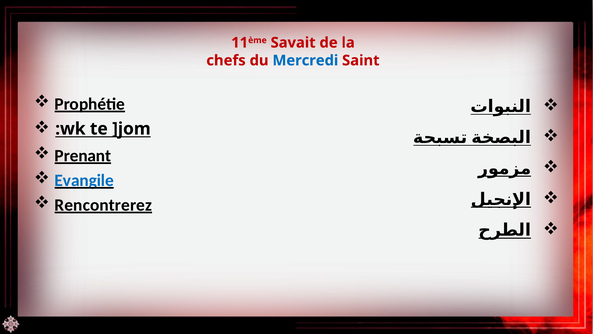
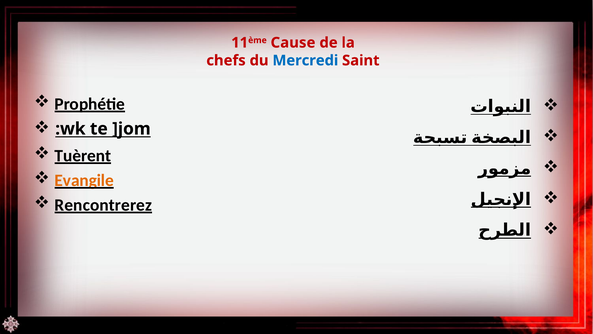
Savait: Savait -> Cause
Prenant: Prenant -> Tuèrent
Evangile colour: blue -> orange
